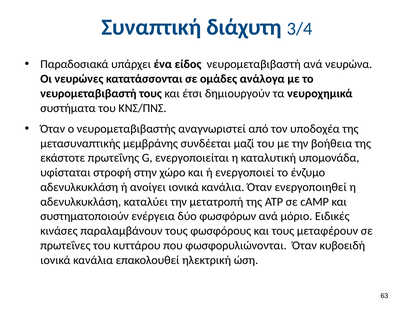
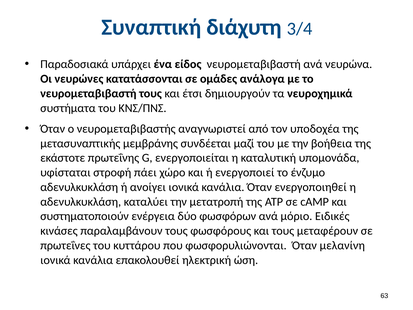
στην: στην -> πάει
κυβοειδή: κυβοειδή -> μελανίνη
